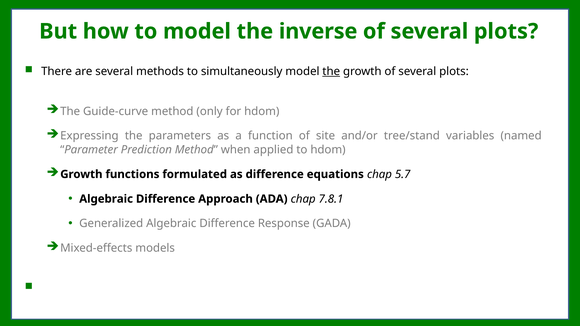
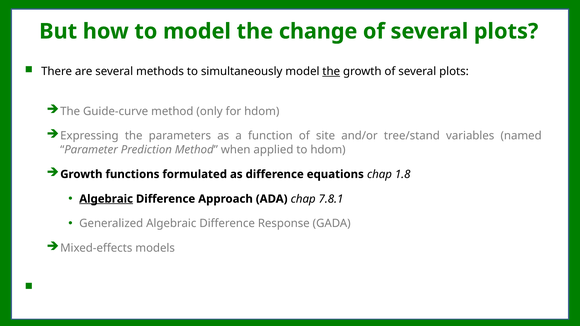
inverse: inverse -> change
5.7: 5.7 -> 1.8
Algebraic at (106, 199) underline: none -> present
